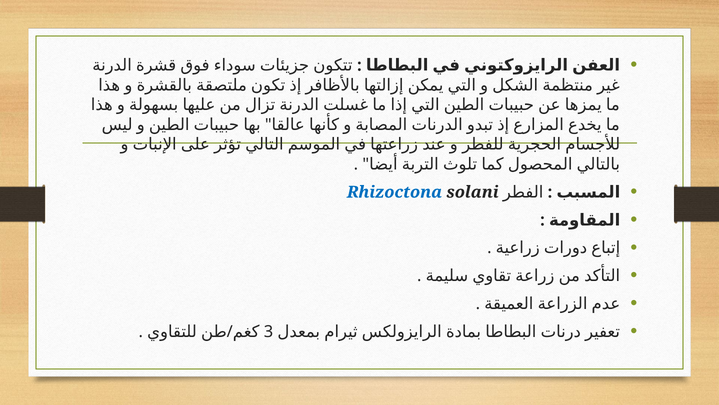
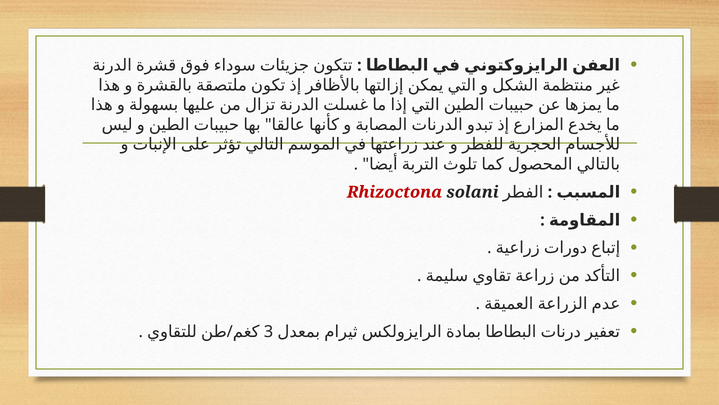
Rhizoctona colour: blue -> red
